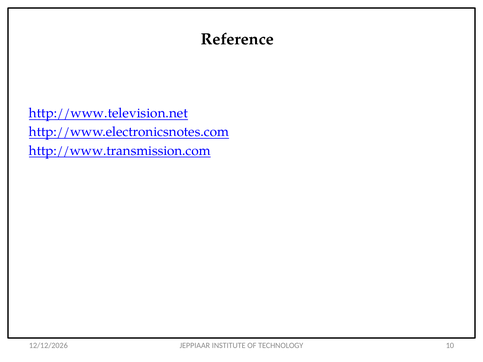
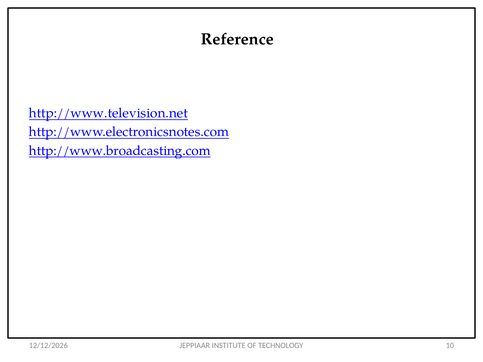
http://www.transmission.com: http://www.transmission.com -> http://www.broadcasting.com
